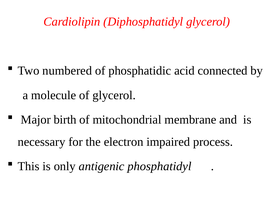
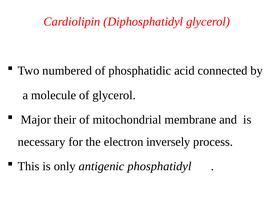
birth: birth -> their
impaired: impaired -> inversely
